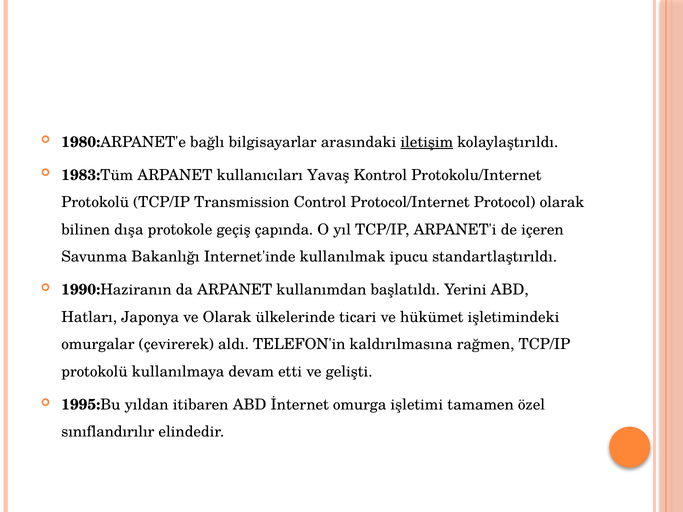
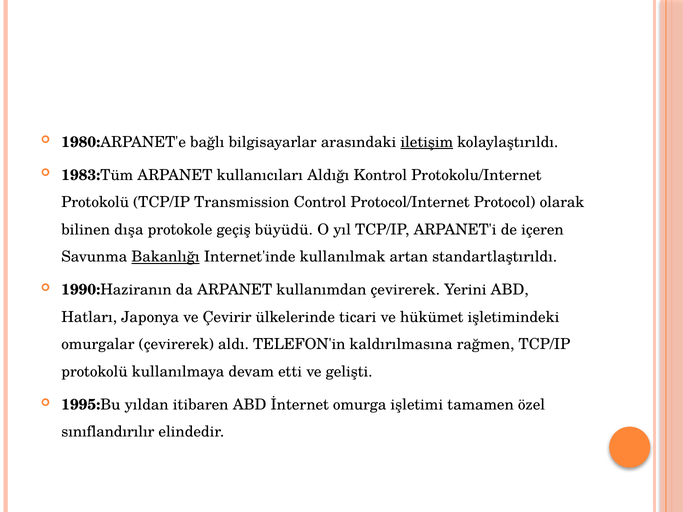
Yavaş: Yavaş -> Aldığı
çapında: çapında -> büyüdü
Bakanlığı underline: none -> present
ipucu: ipucu -> artan
kullanımdan başlatıldı: başlatıldı -> çevirerek
ve Olarak: Olarak -> Çevirir
